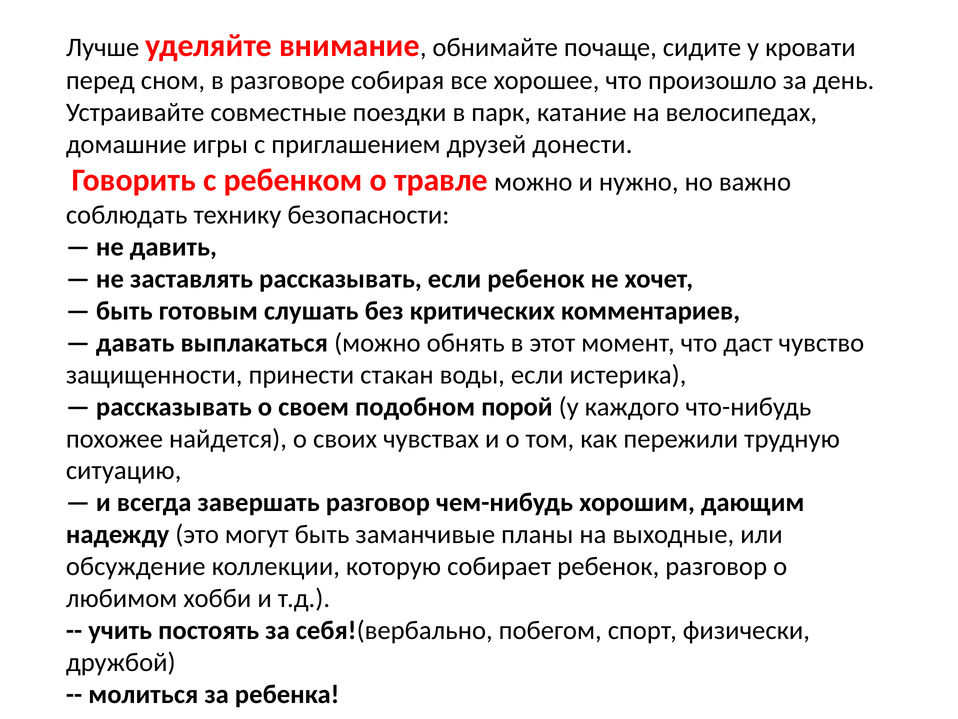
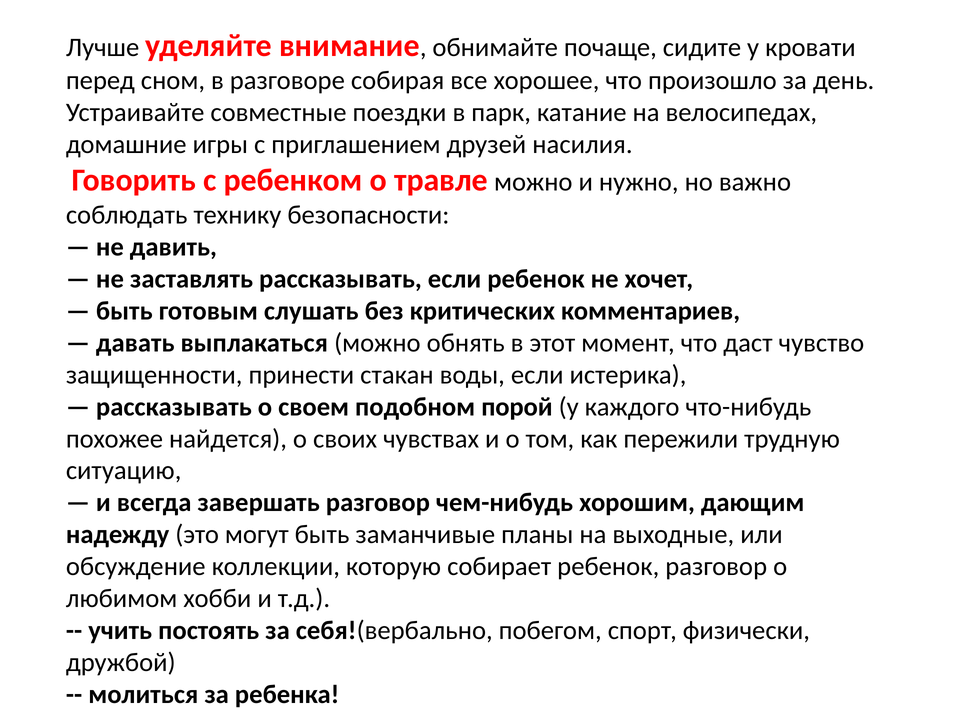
донести: донести -> насилия
